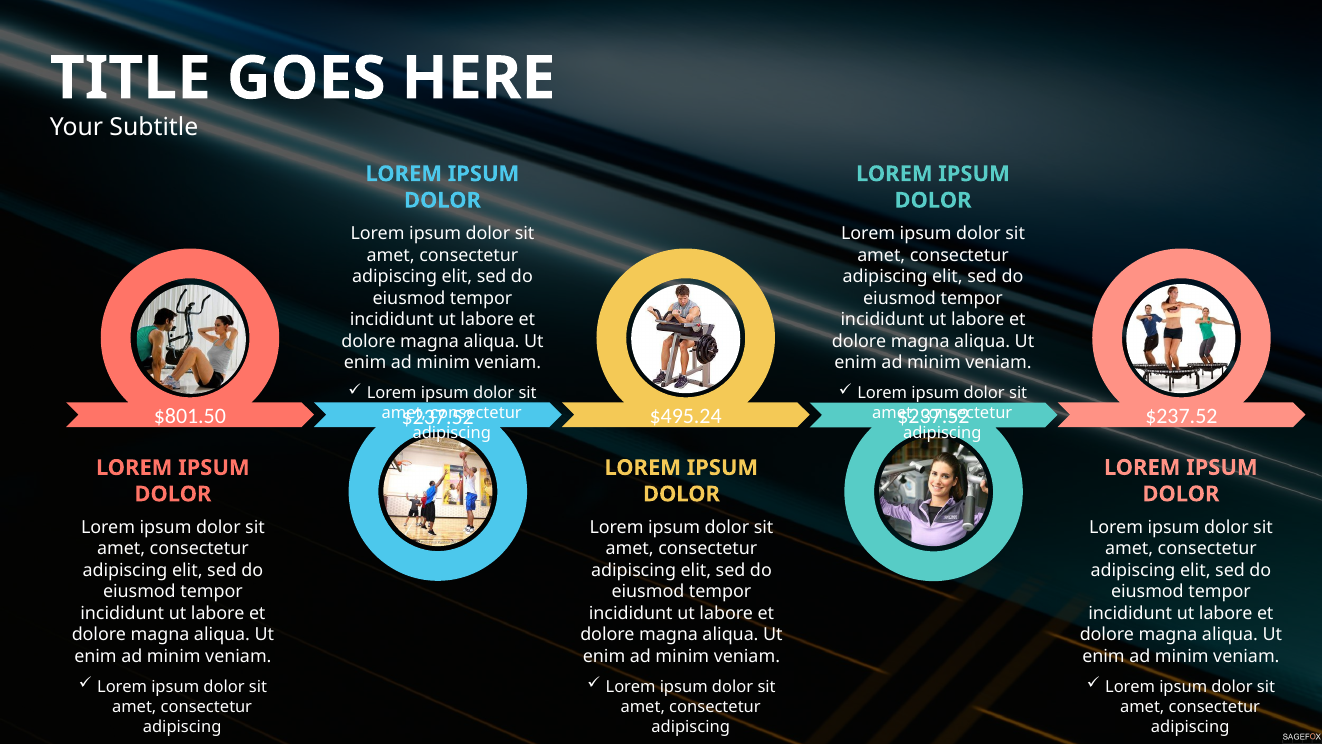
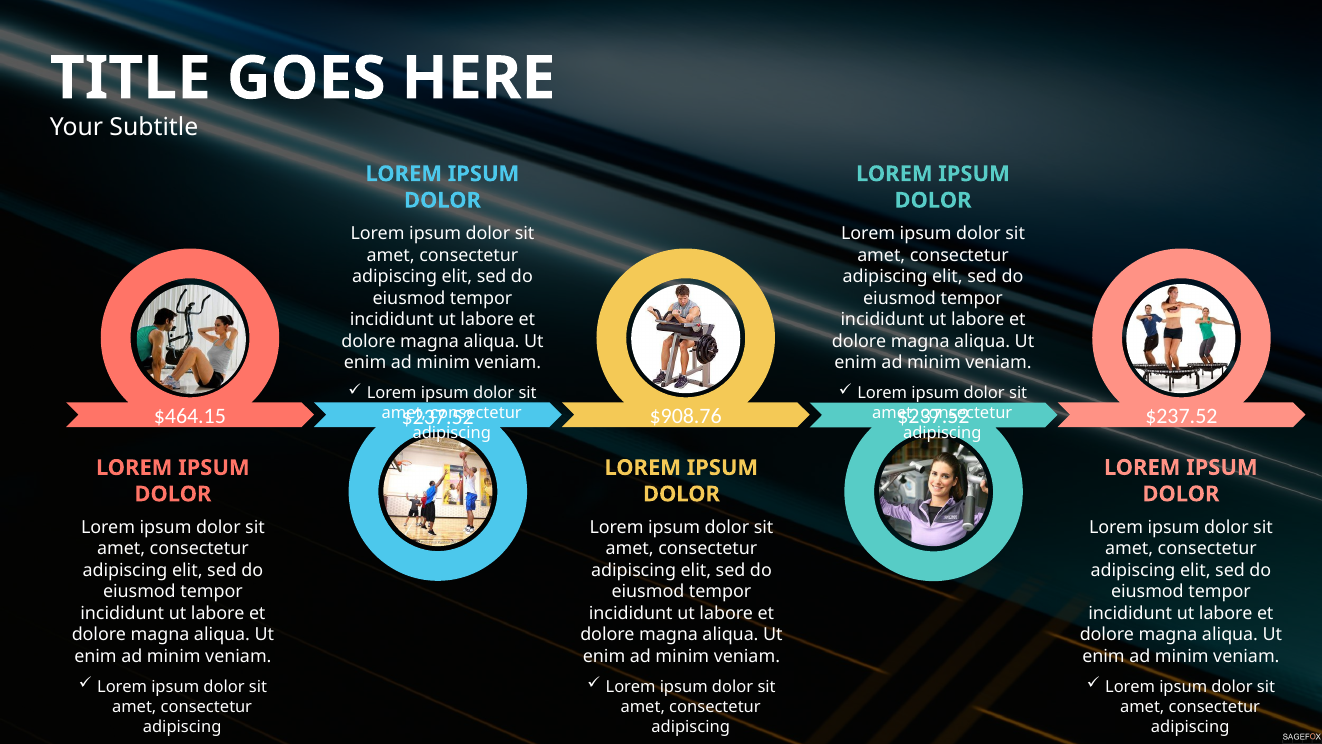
$801.50: $801.50 -> $464.15
$495.24: $495.24 -> $908.76
